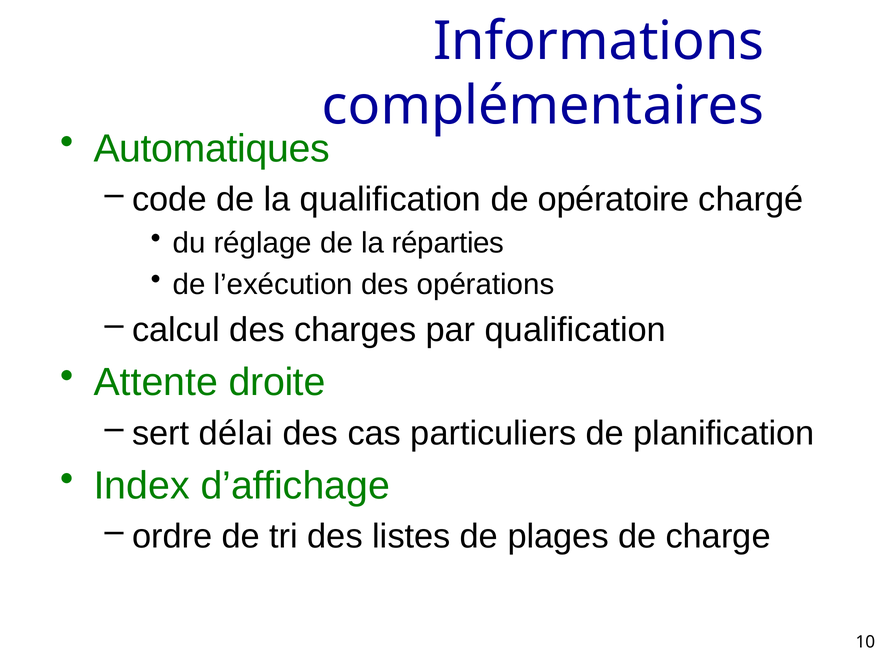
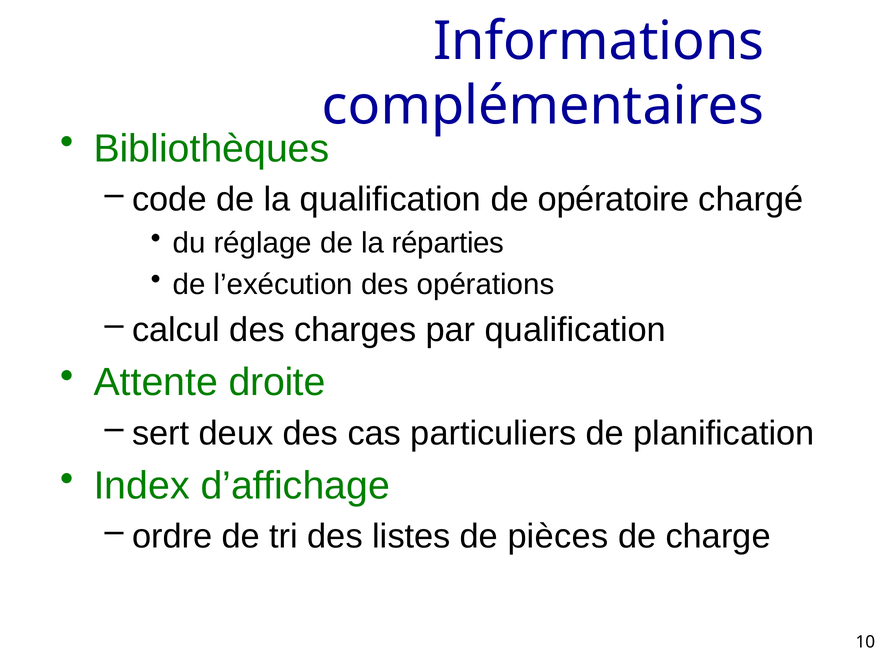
Automatiques: Automatiques -> Bibliothèques
délai: délai -> deux
plages: plages -> pièces
